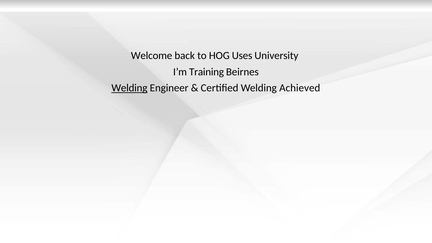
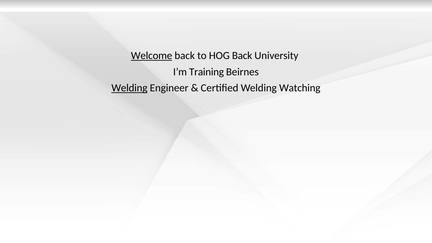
Welcome underline: none -> present
HOG Uses: Uses -> Back
Achieved: Achieved -> Watching
